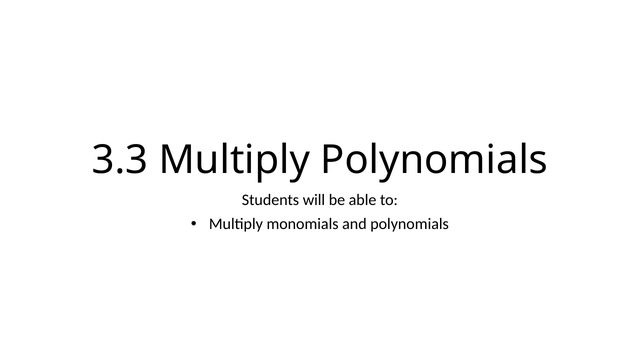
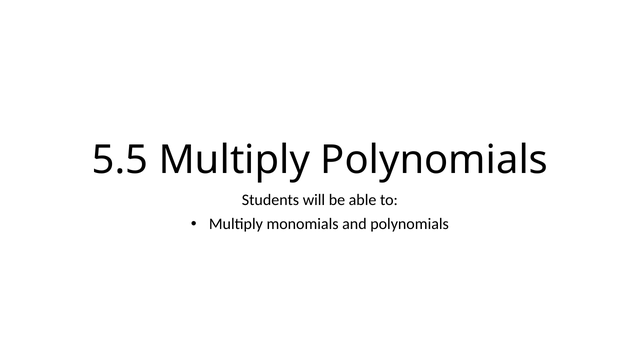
3.3: 3.3 -> 5.5
